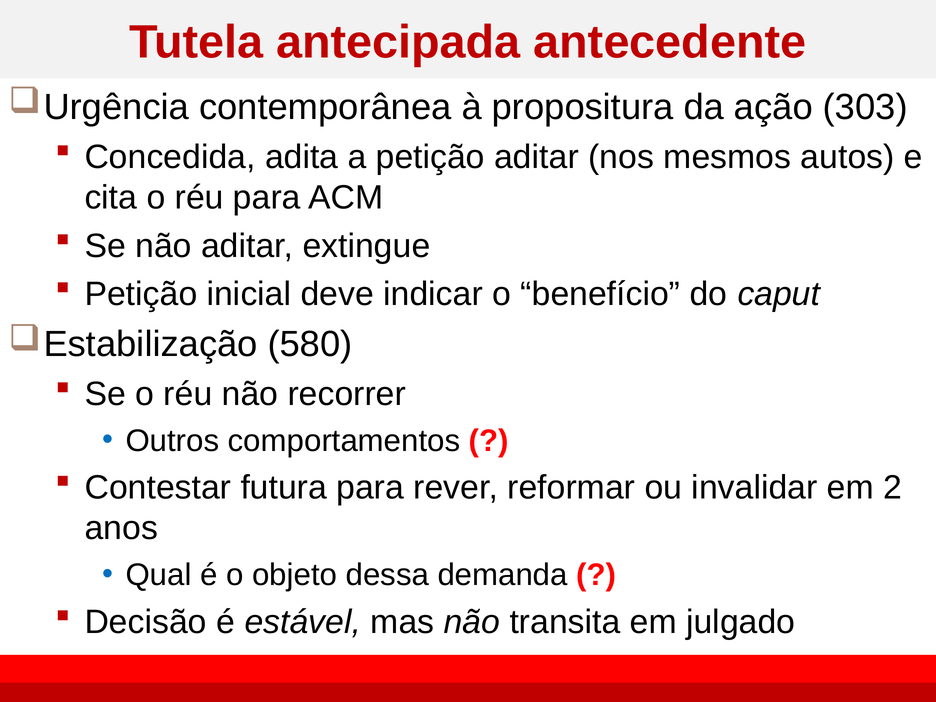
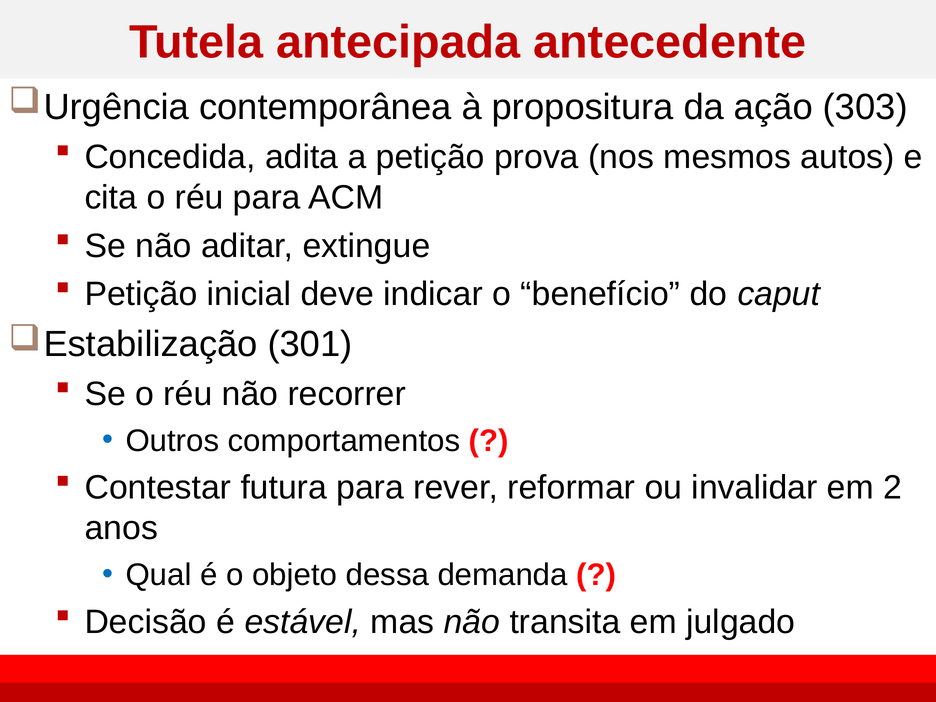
petição aditar: aditar -> prova
580: 580 -> 301
